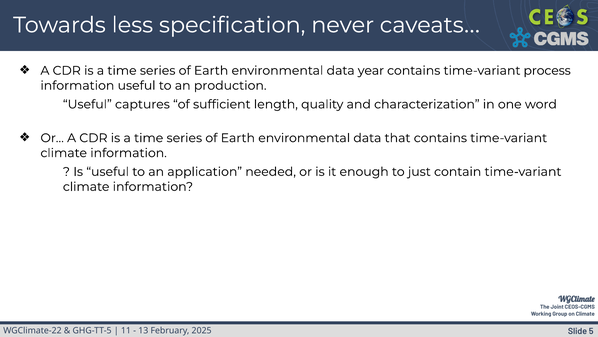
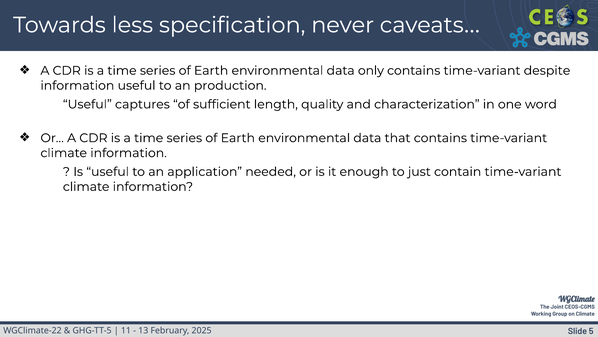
year: year -> only
process: process -> despite
